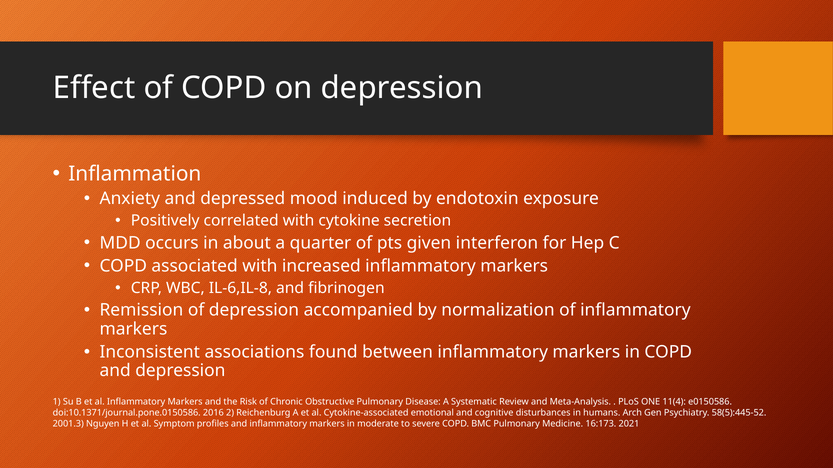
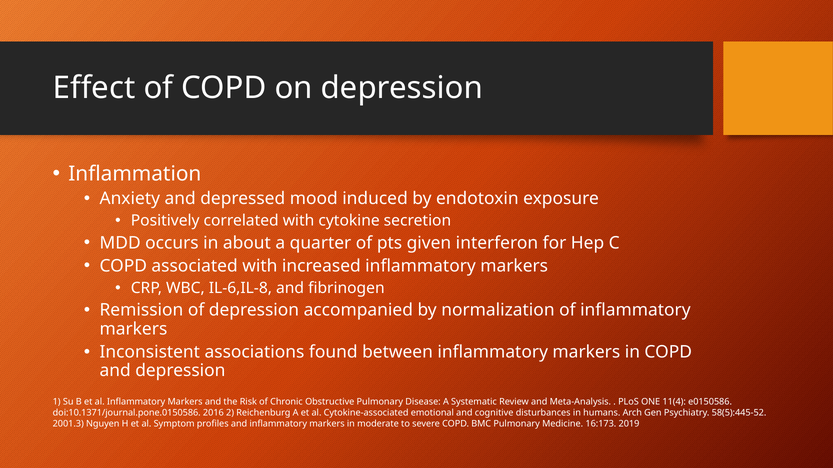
2021: 2021 -> 2019
